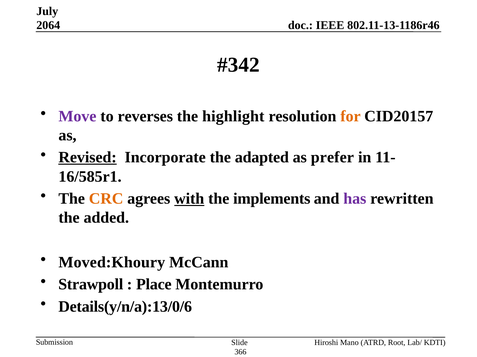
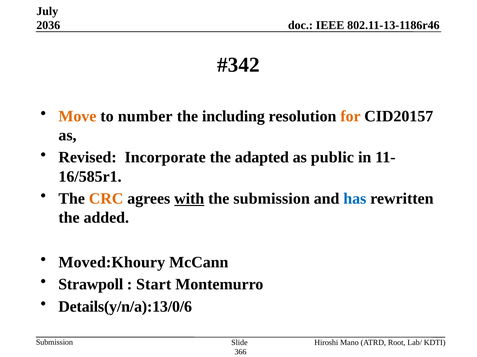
2064: 2064 -> 2036
Move colour: purple -> orange
reverses: reverses -> number
highlight: highlight -> including
Revised underline: present -> none
prefer: prefer -> public
the implements: implements -> submission
has colour: purple -> blue
Place: Place -> Start
